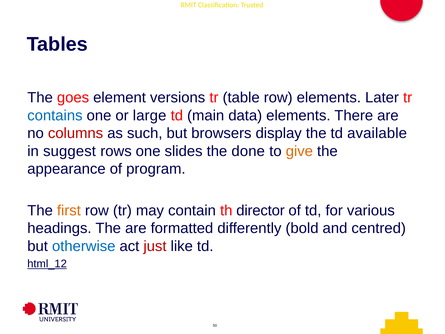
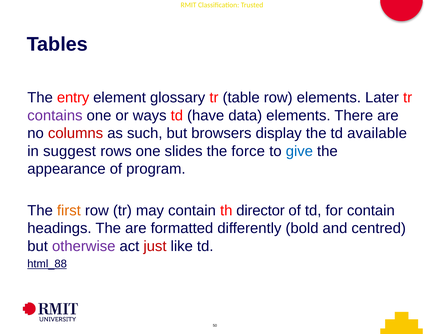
goes: goes -> entry
versions: versions -> glossary
contains colour: blue -> purple
large: large -> ways
main: main -> have
done: done -> force
give colour: orange -> blue
for various: various -> contain
otherwise colour: blue -> purple
html_12: html_12 -> html_88
